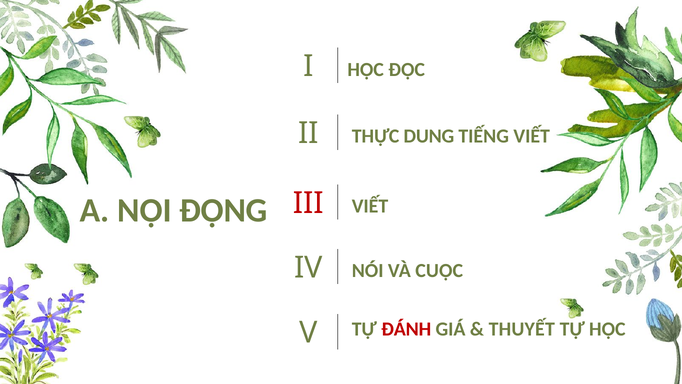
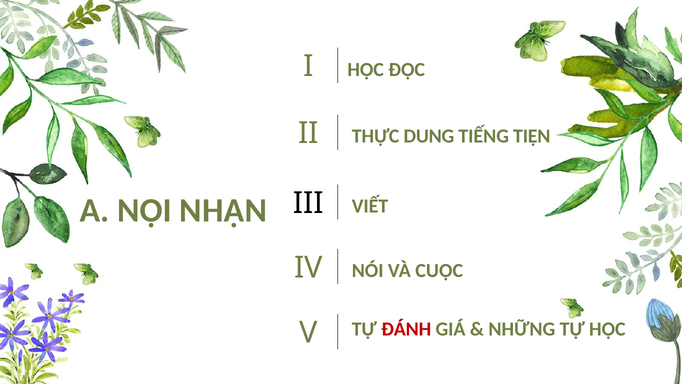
TIẾNG VIẾT: VIẾT -> TIỆN
III colour: red -> black
ĐỘNG: ĐỘNG -> NHẬN
THUYẾT: THUYẾT -> NHỮNG
